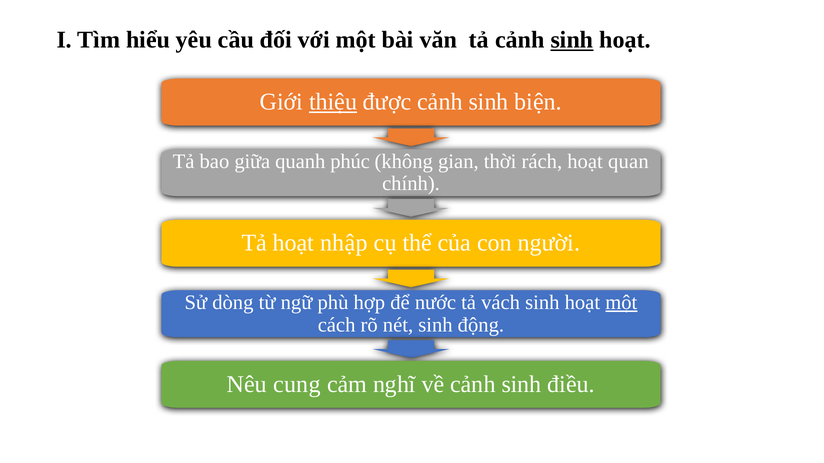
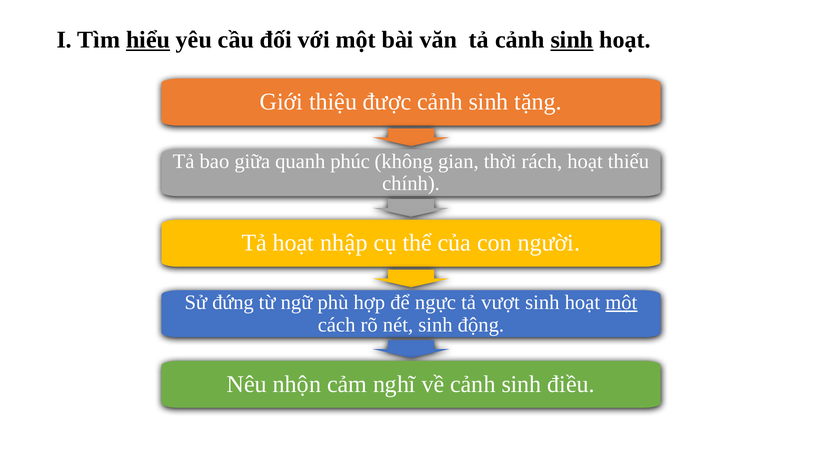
hiểu underline: none -> present
thiệu underline: present -> none
biện: biện -> tặng
quan: quan -> thiếu
dòng: dòng -> đứng
nước: nước -> ngực
vách: vách -> vượt
cung: cung -> nhộn
